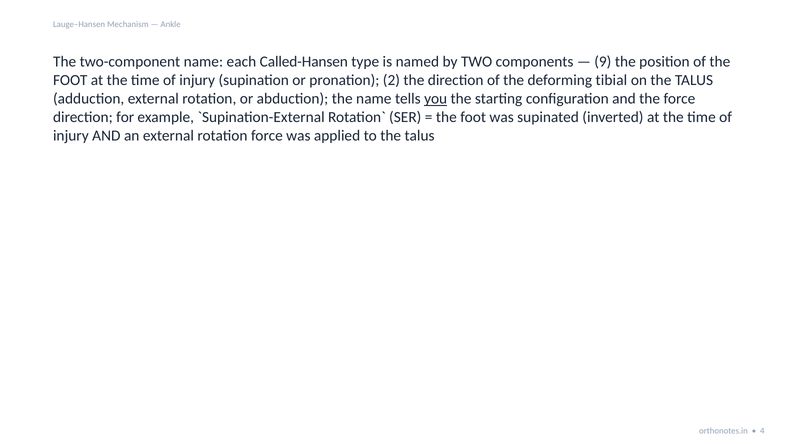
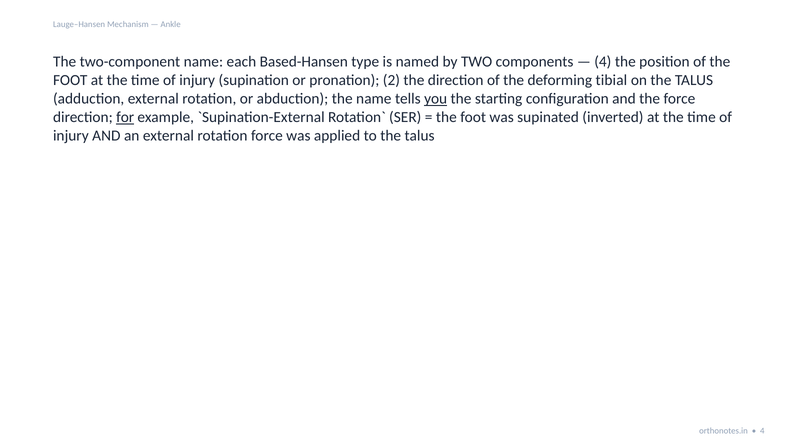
Called-Hansen: Called-Hansen -> Based-Hansen
9 at (603, 62): 9 -> 4
for underline: none -> present
